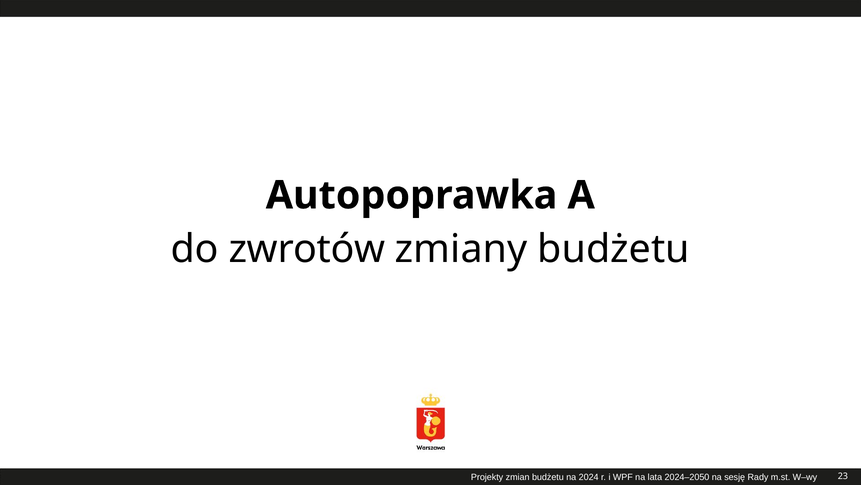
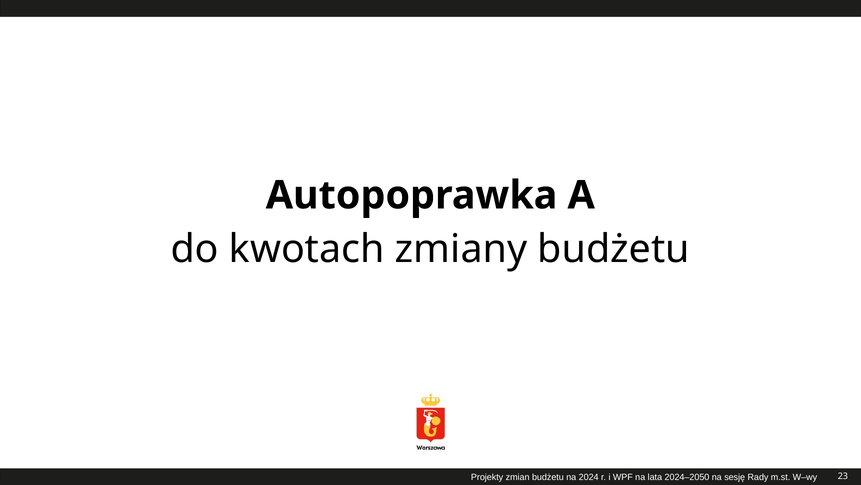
zwrotów: zwrotów -> kwotach
